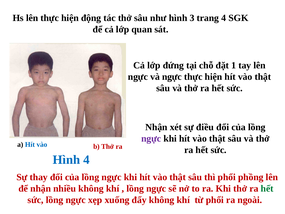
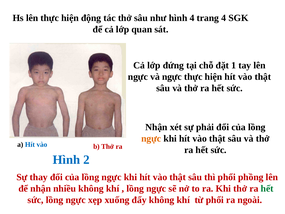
hình 3: 3 -> 4
điều: điều -> phải
ngực at (151, 138) colour: purple -> orange
Hình 4: 4 -> 2
